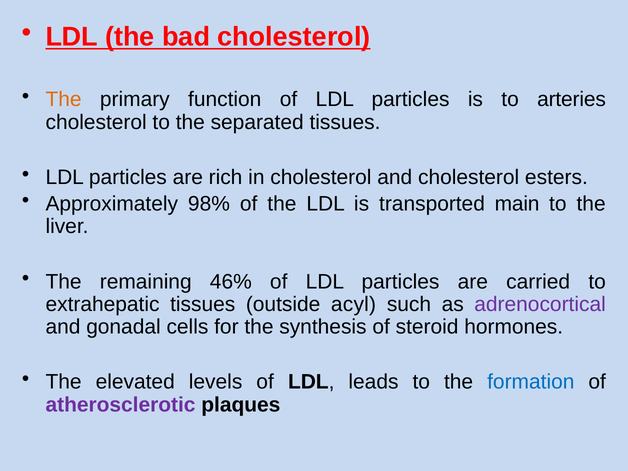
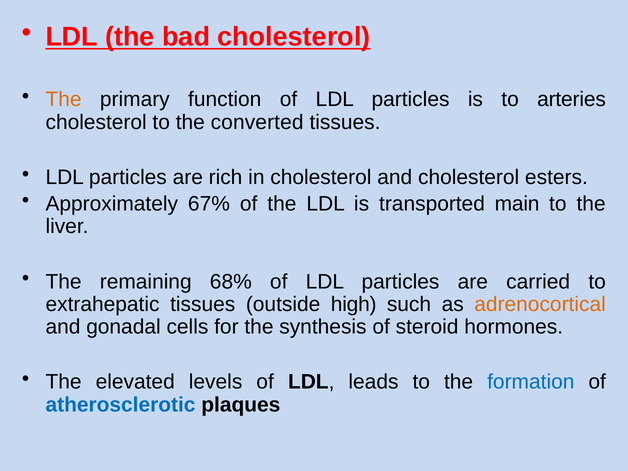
separated: separated -> converted
98%: 98% -> 67%
46%: 46% -> 68%
acyl: acyl -> high
adrenocortical colour: purple -> orange
atherosclerotic colour: purple -> blue
